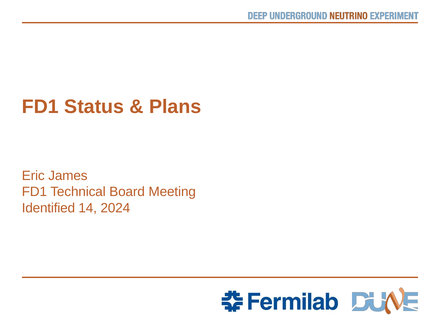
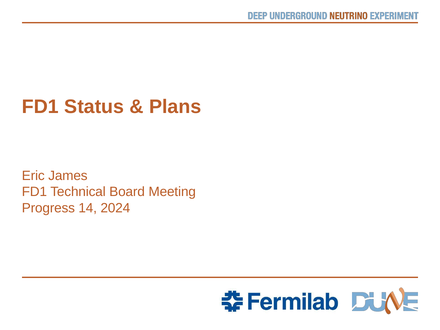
Identified: Identified -> Progress
